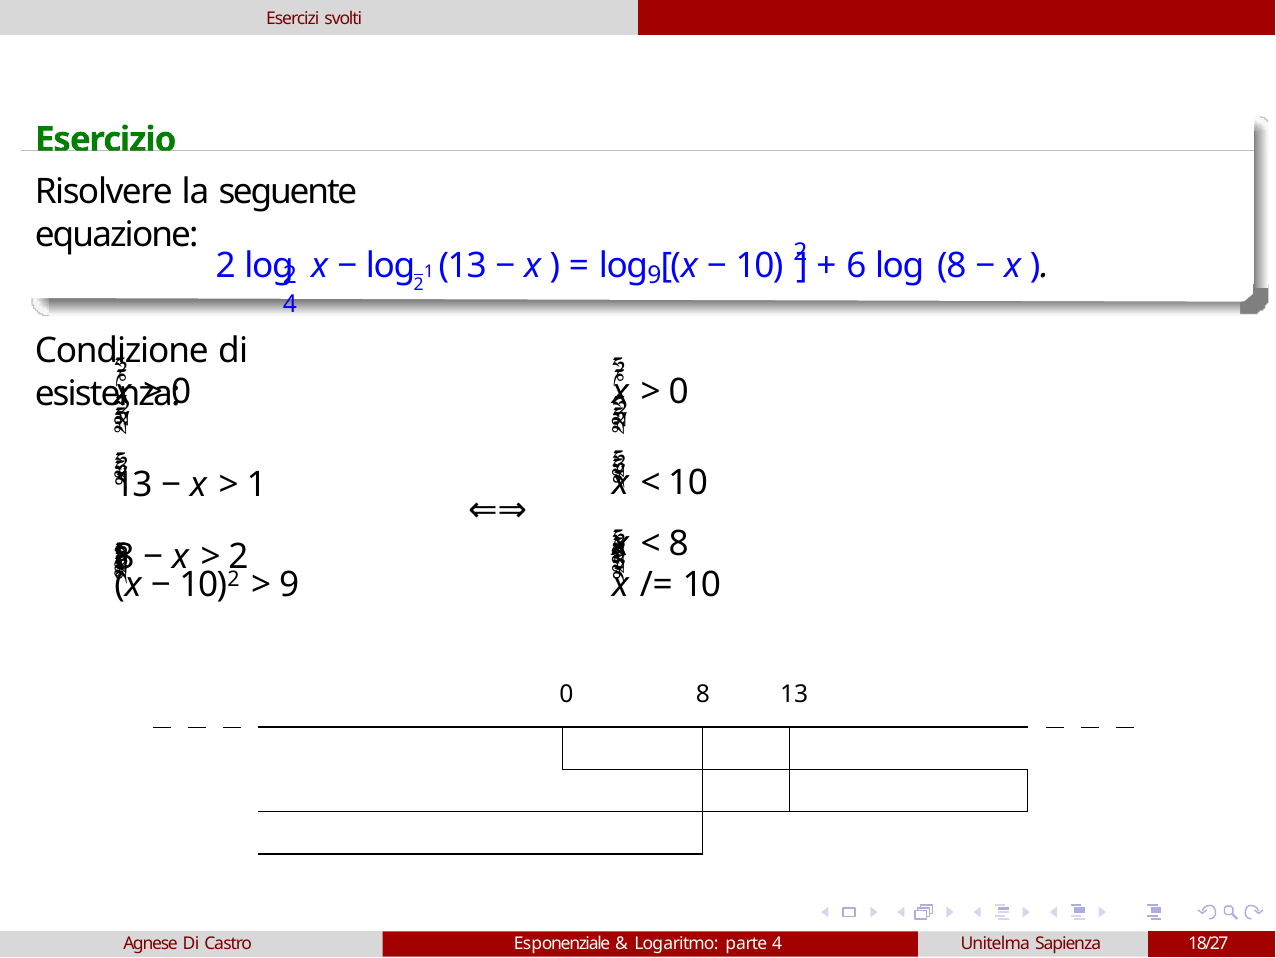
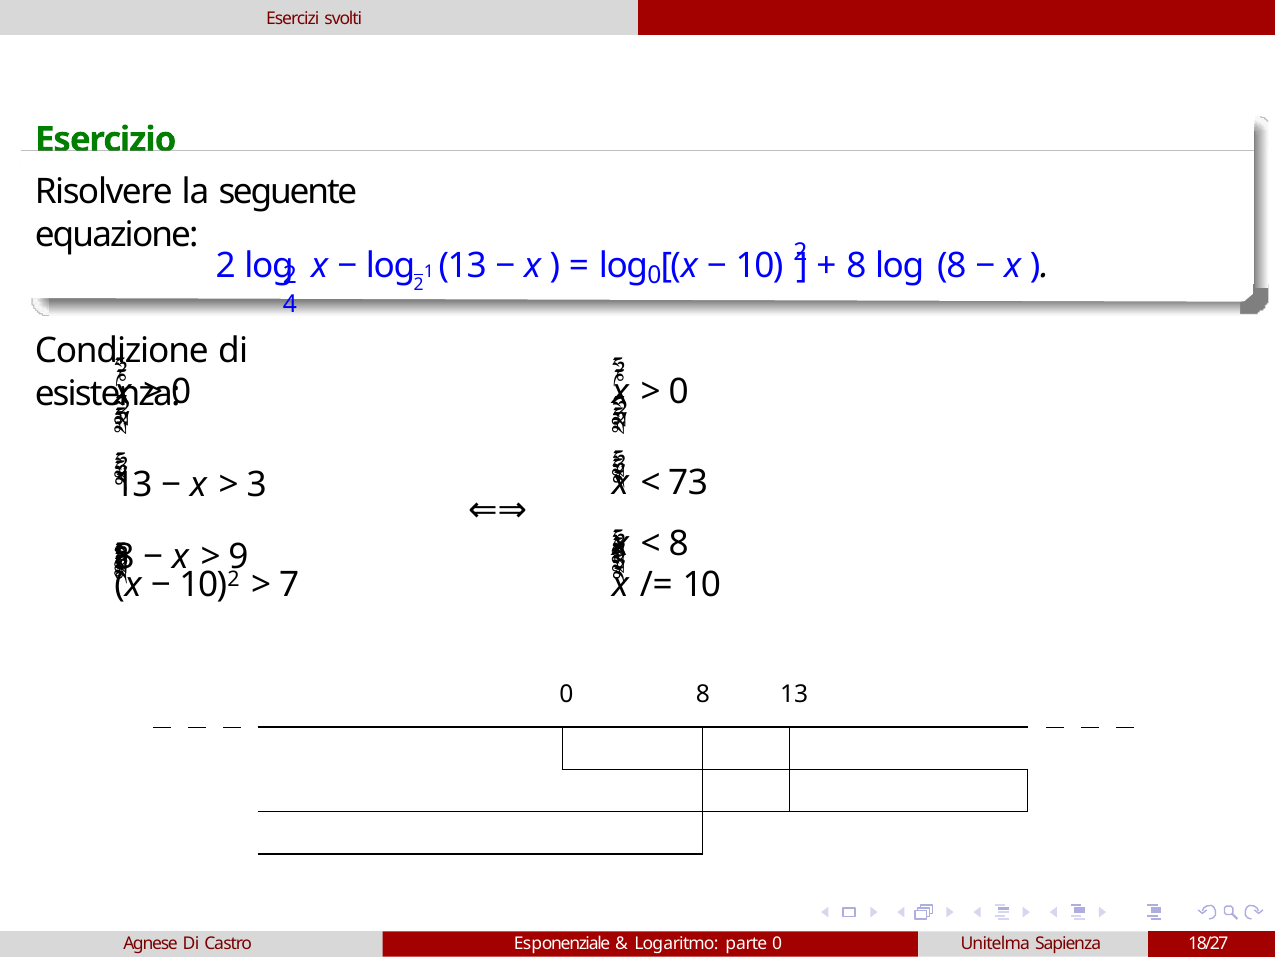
6 at (856, 266): 6 -> 8
9 at (654, 275): 9 -> 0
10 at (688, 483): 10 -> 73
1 at (257, 485): 1 -> 3
2 at (239, 557): 2 -> 9
9 at (289, 585): 9 -> 7
parte 4: 4 -> 0
